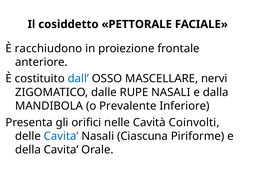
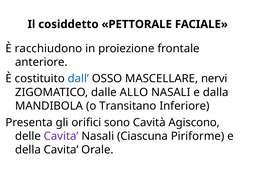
RUPE: RUPE -> ALLO
Prevalente: Prevalente -> Transitano
nelle: nelle -> sono
Coinvolti: Coinvolti -> Agiscono
Cavita at (61, 136) colour: blue -> purple
